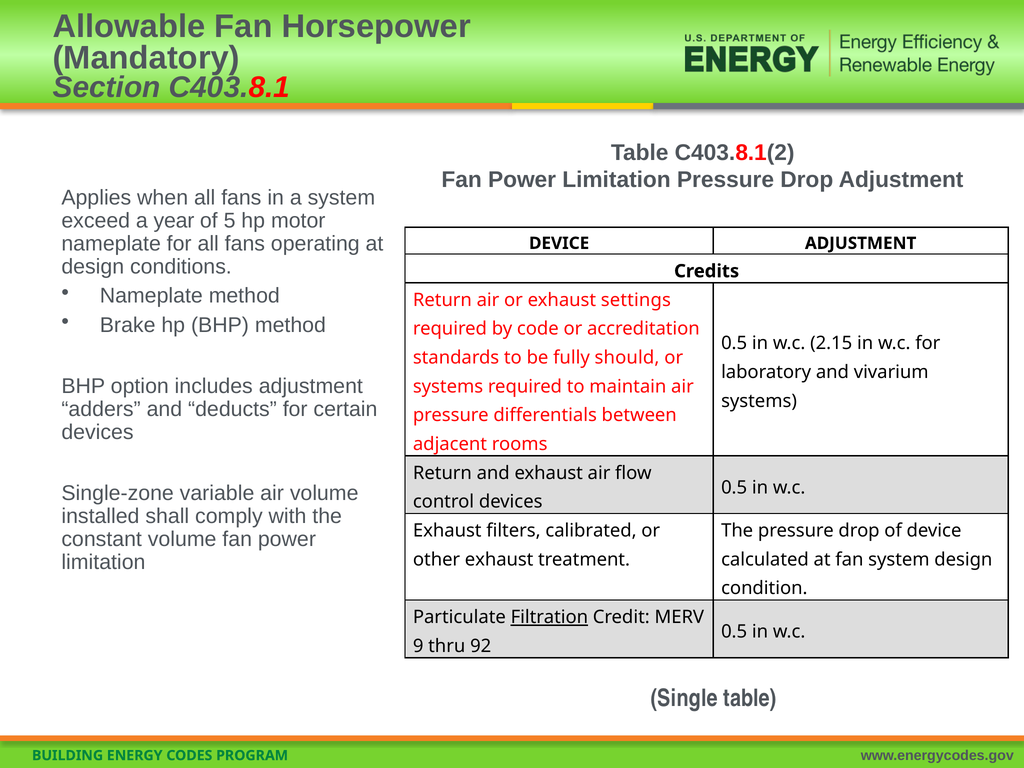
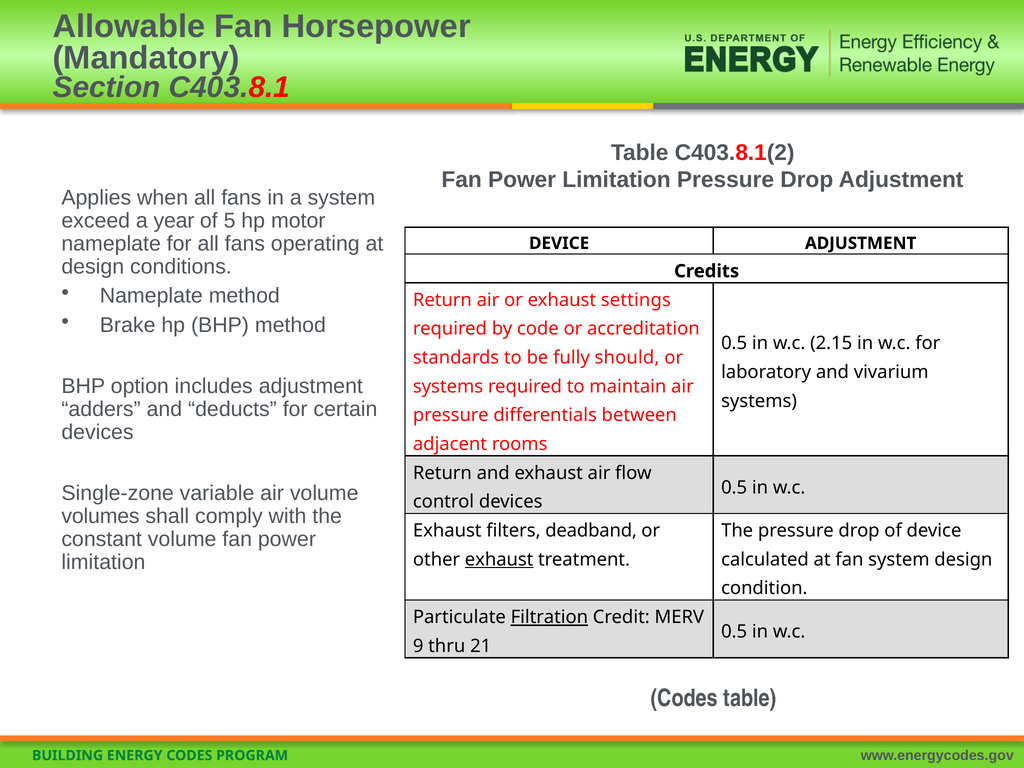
installed: installed -> volumes
calibrated: calibrated -> deadband
exhaust at (499, 560) underline: none -> present
92: 92 -> 21
Single at (684, 698): Single -> Codes
